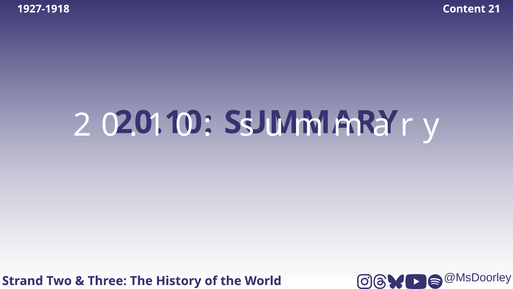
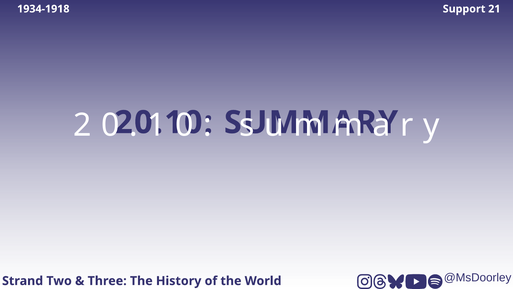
1927-1918: 1927-1918 -> 1934-1918
Content: Content -> Support
